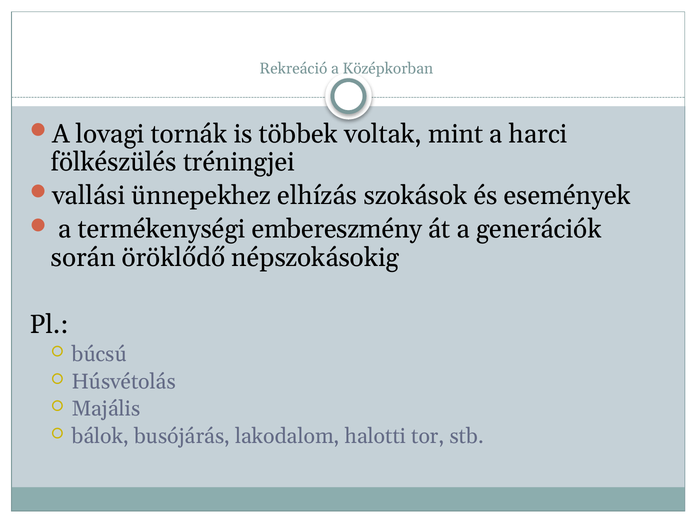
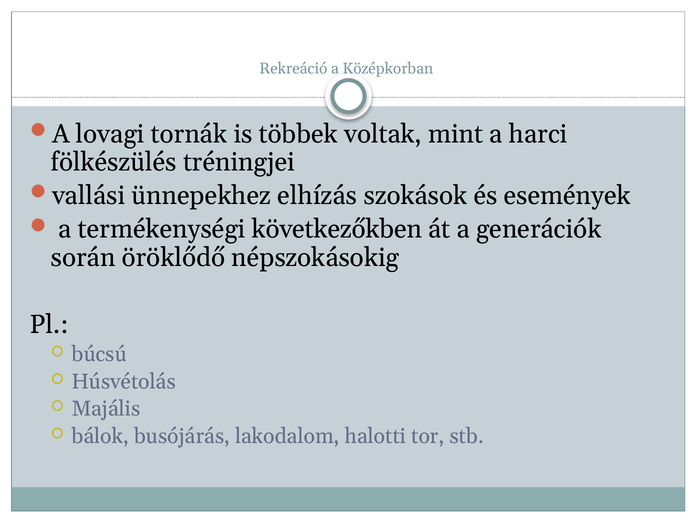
embereszmény: embereszmény -> következőkben
